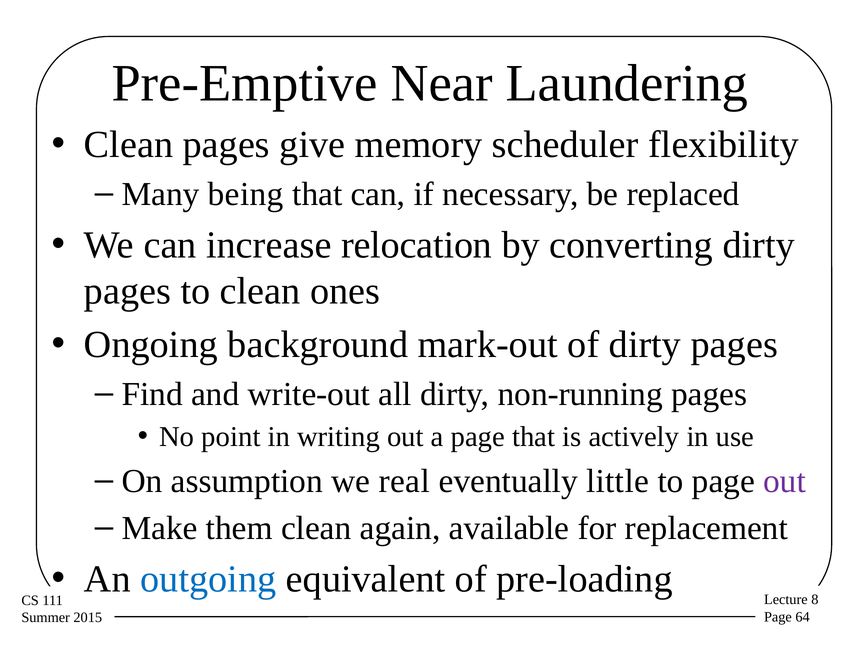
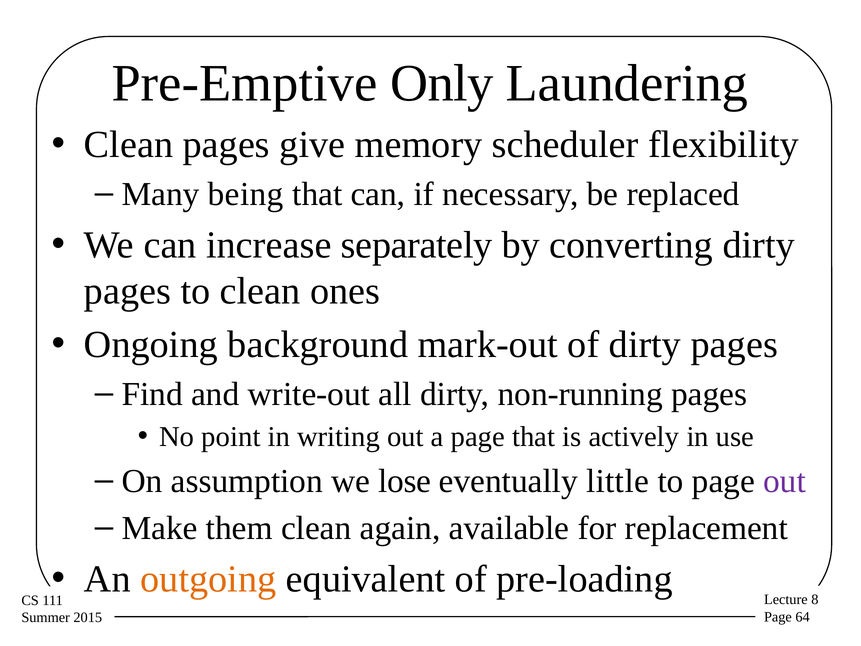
Near: Near -> Only
relocation: relocation -> separately
real: real -> lose
outgoing colour: blue -> orange
